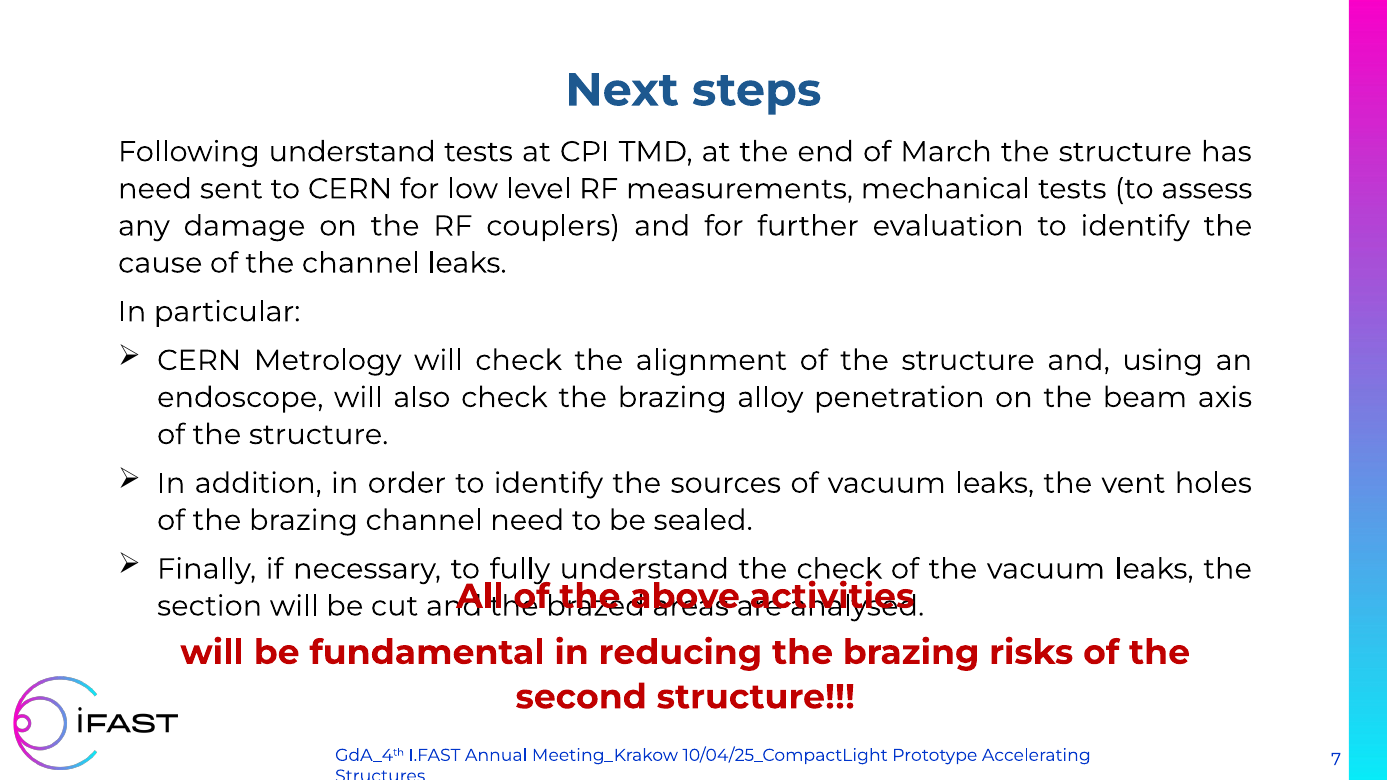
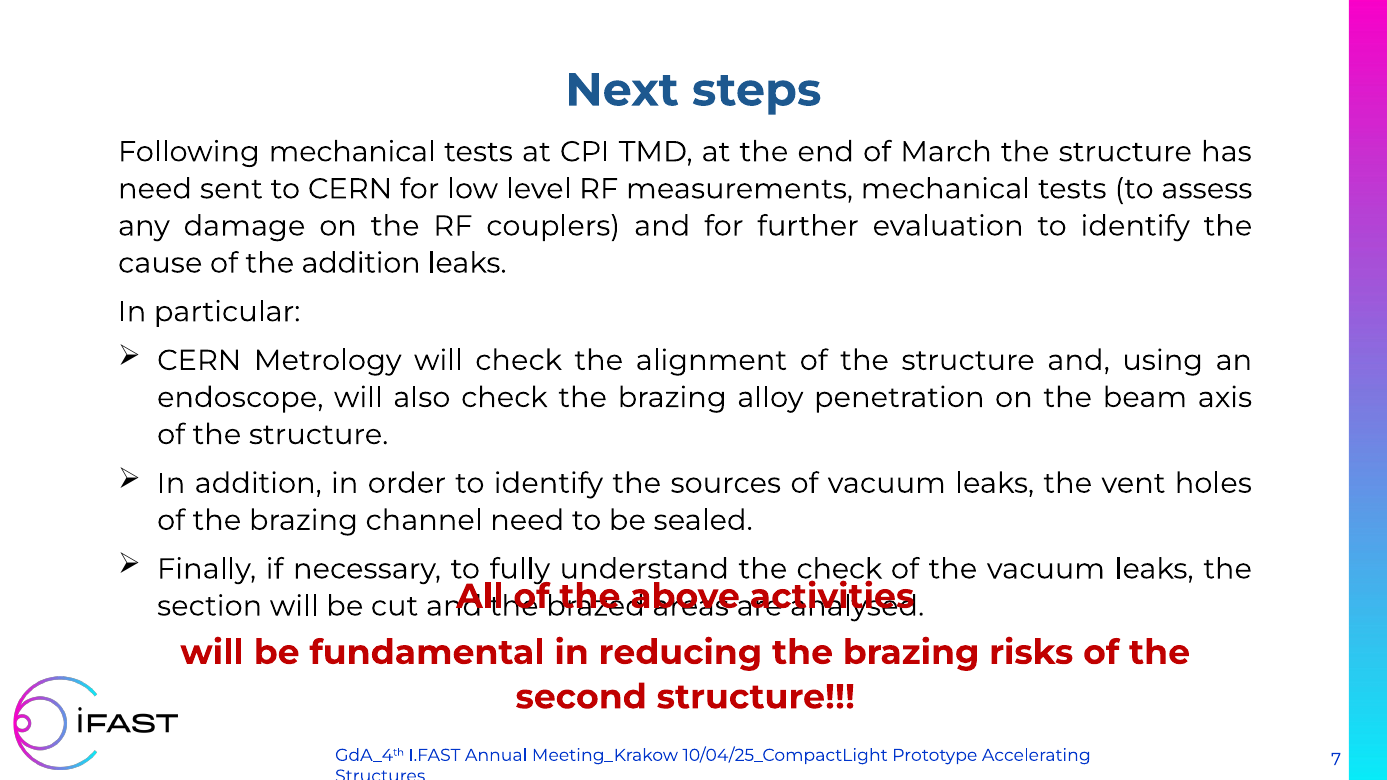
Following understand: understand -> mechanical
the channel: channel -> addition
